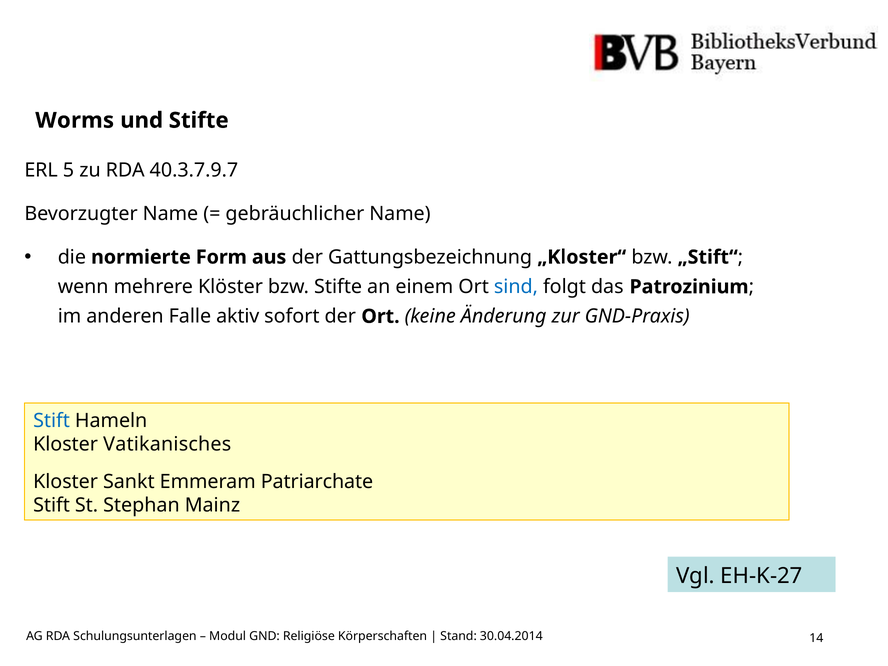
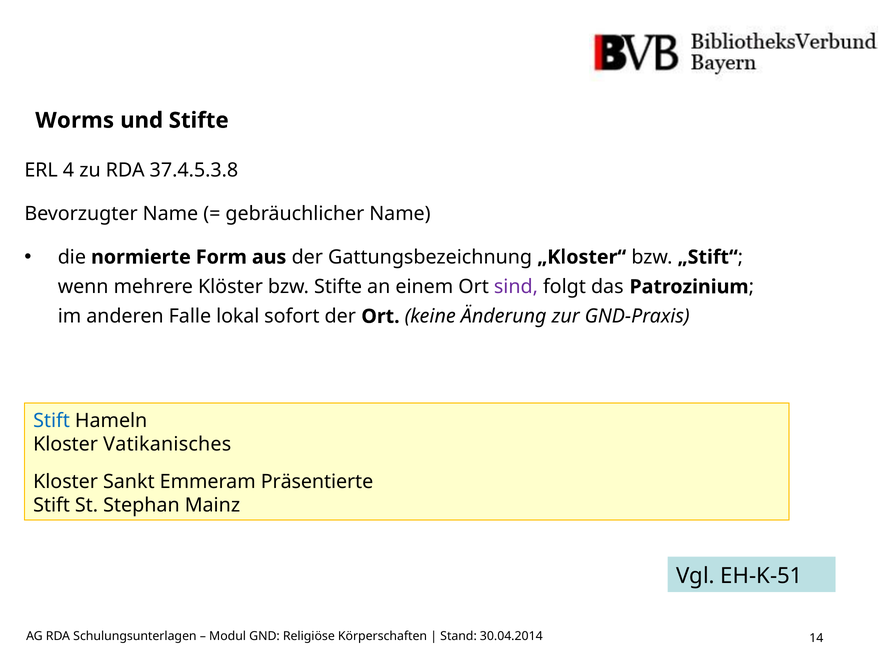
5: 5 -> 4
40.3.7.9.7: 40.3.7.9.7 -> 37.4.5.3.8
sind colour: blue -> purple
aktiv: aktiv -> lokal
Patriarchate: Patriarchate -> Präsentierte
EH-K-27: EH-K-27 -> EH-K-51
